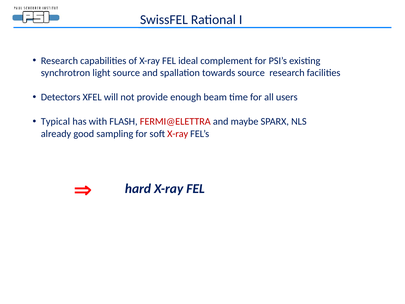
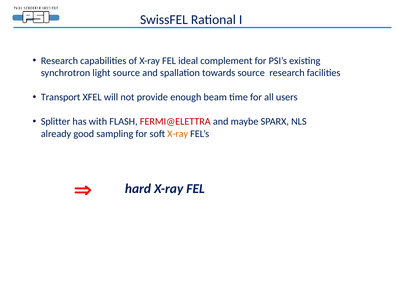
Detectors: Detectors -> Transport
Typical: Typical -> Splitter
X-ray at (178, 134) colour: red -> orange
